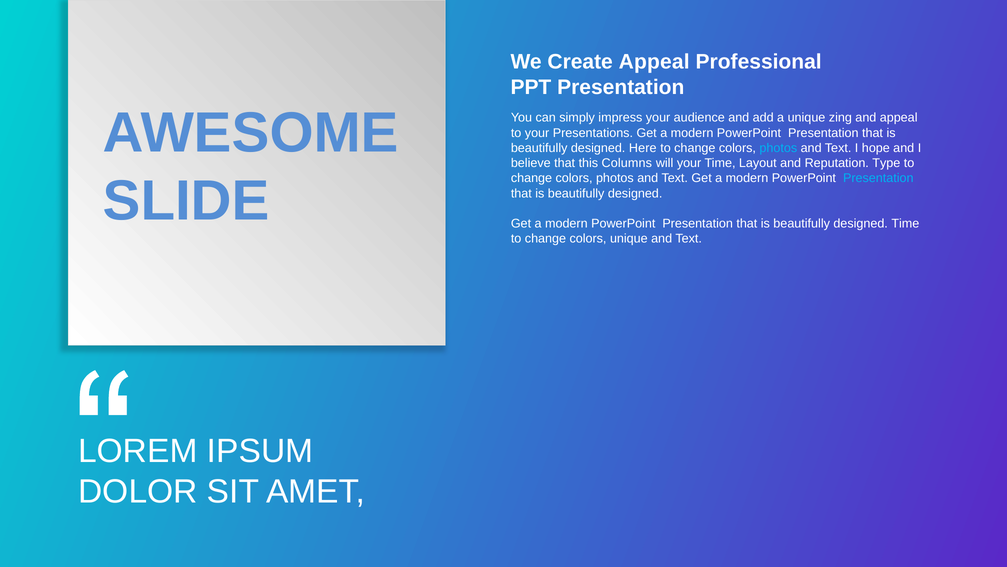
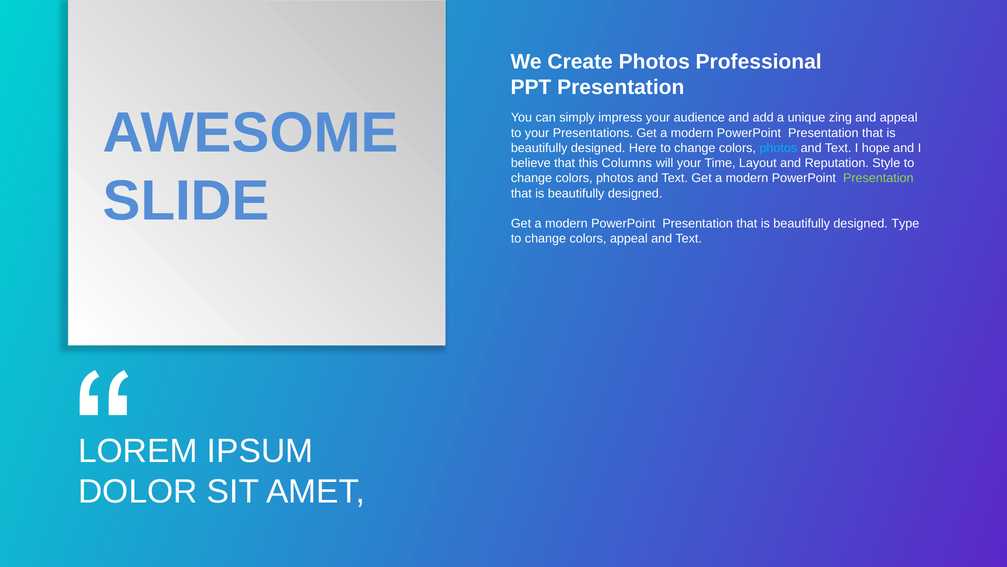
Create Appeal: Appeal -> Photos
Type: Type -> Style
Presentation at (878, 178) colour: light blue -> light green
designed Time: Time -> Type
colors unique: unique -> appeal
